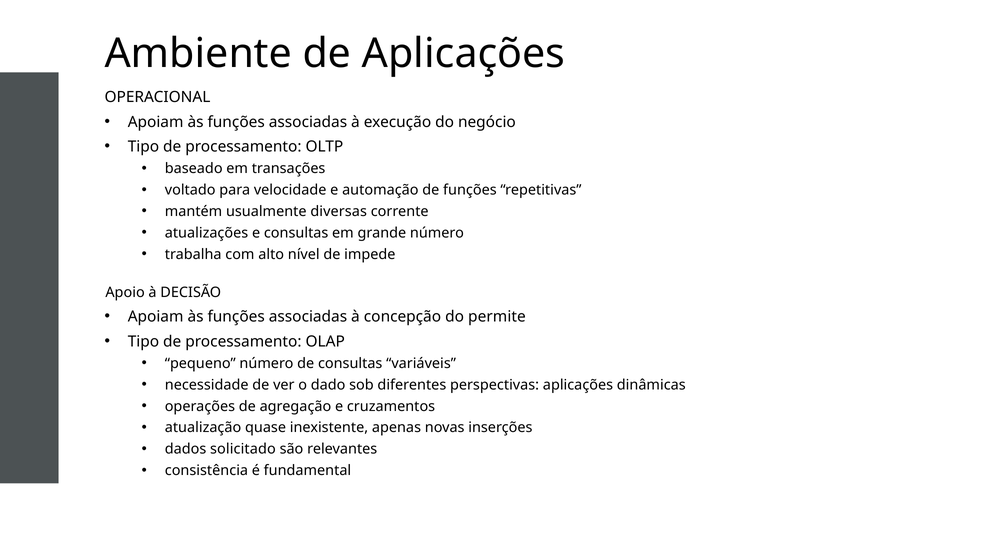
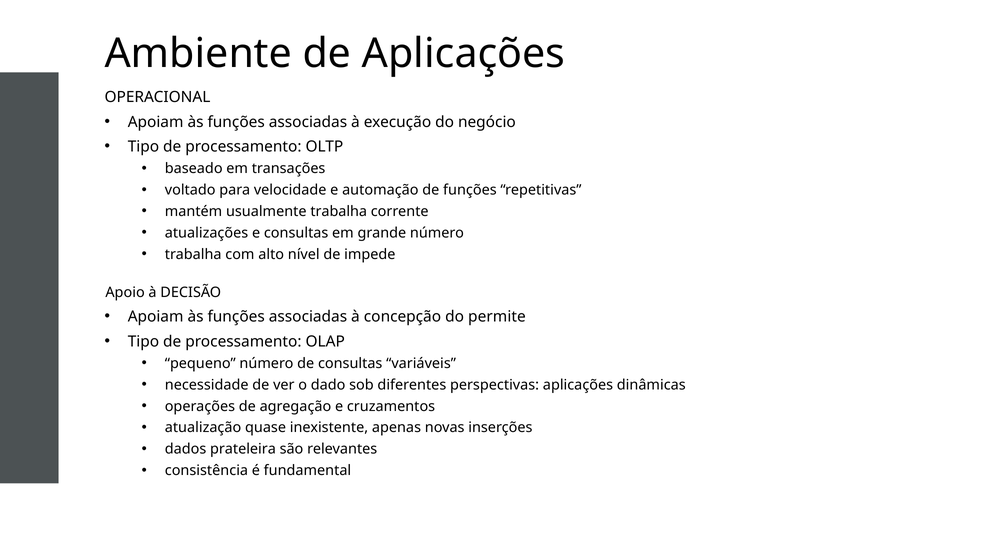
usualmente diversas: diversas -> trabalha
solicitado: solicitado -> prateleira
